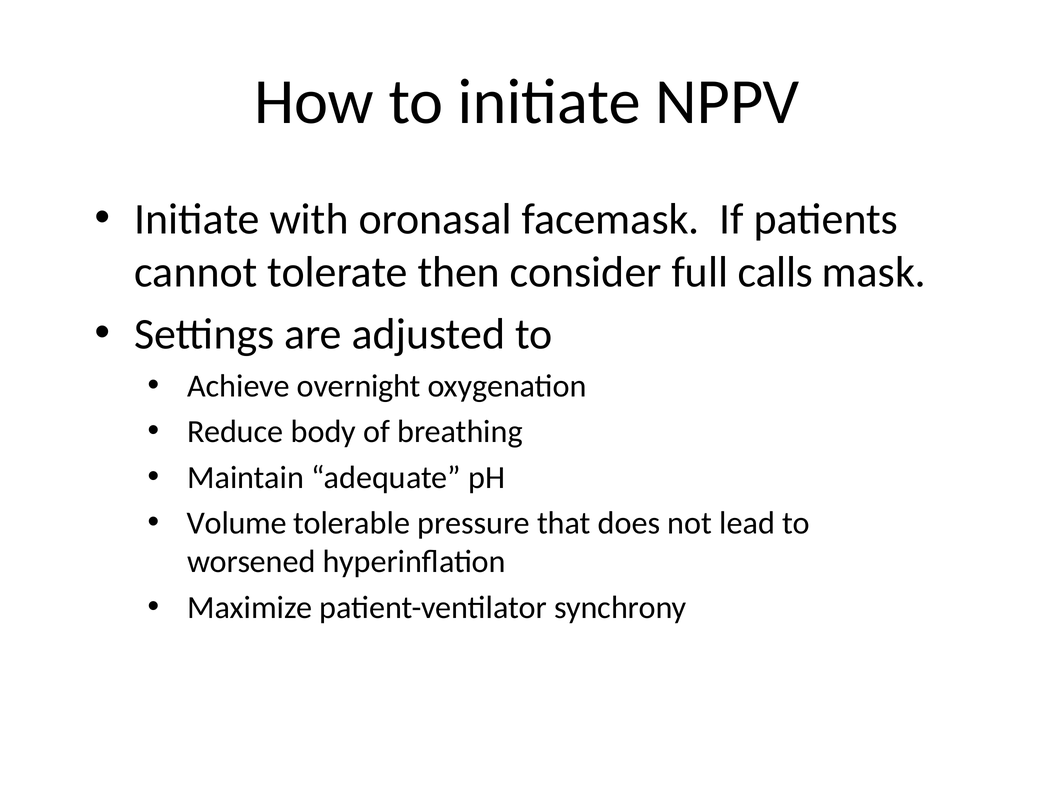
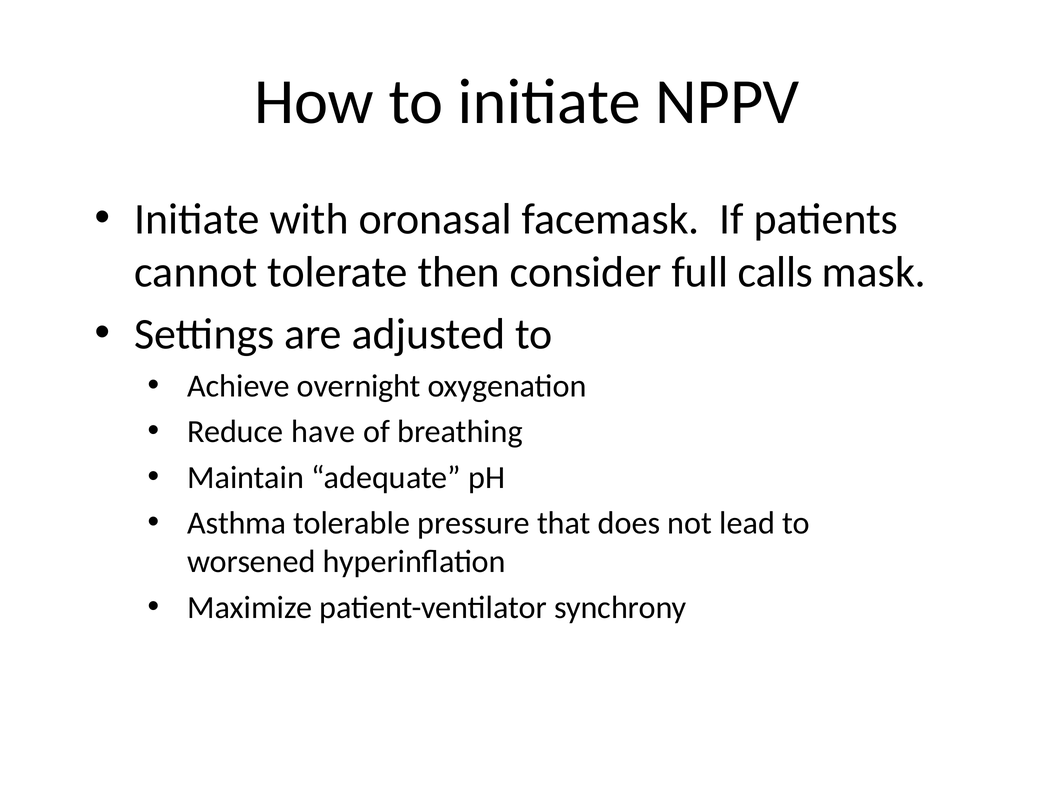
body: body -> have
Volume: Volume -> Asthma
